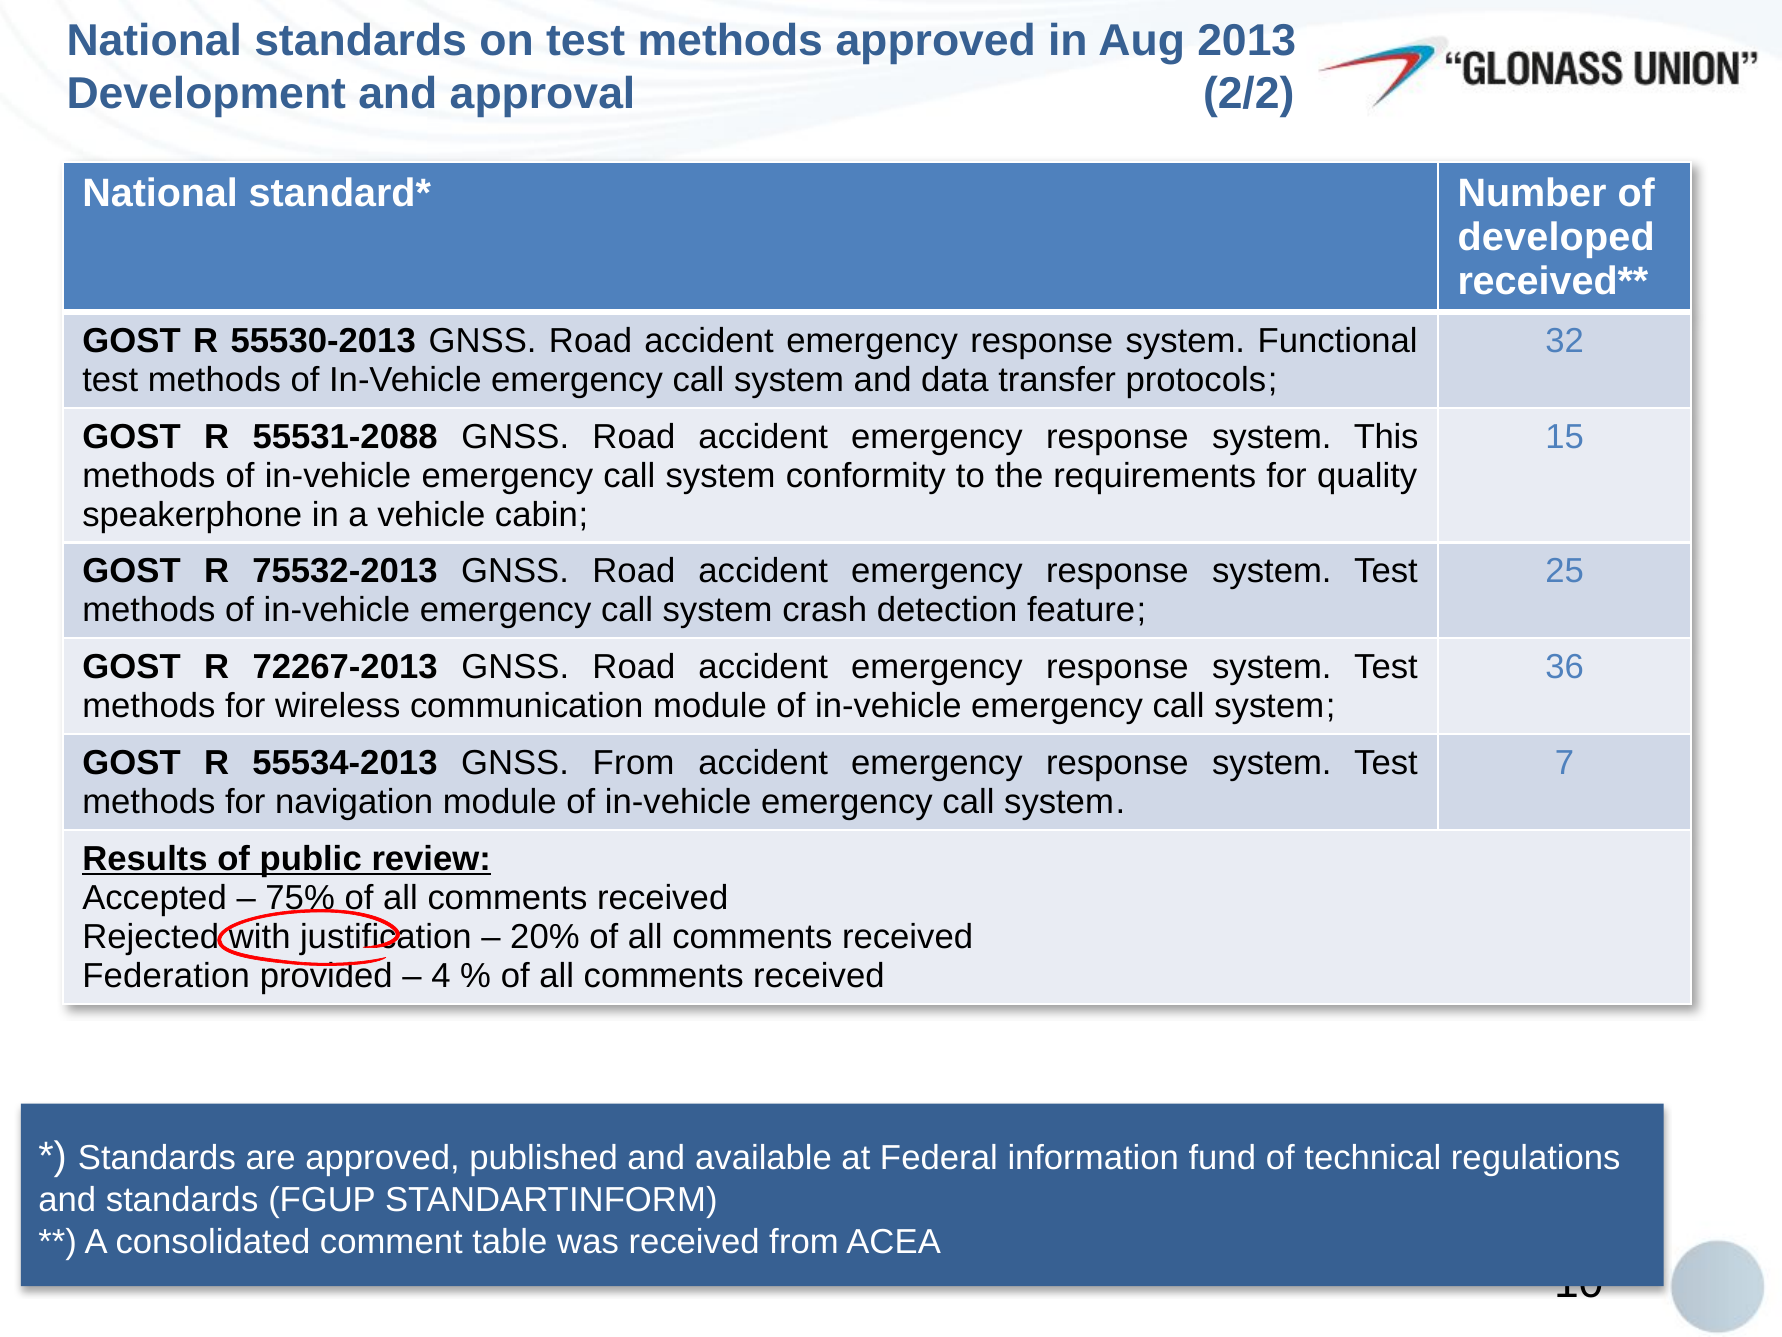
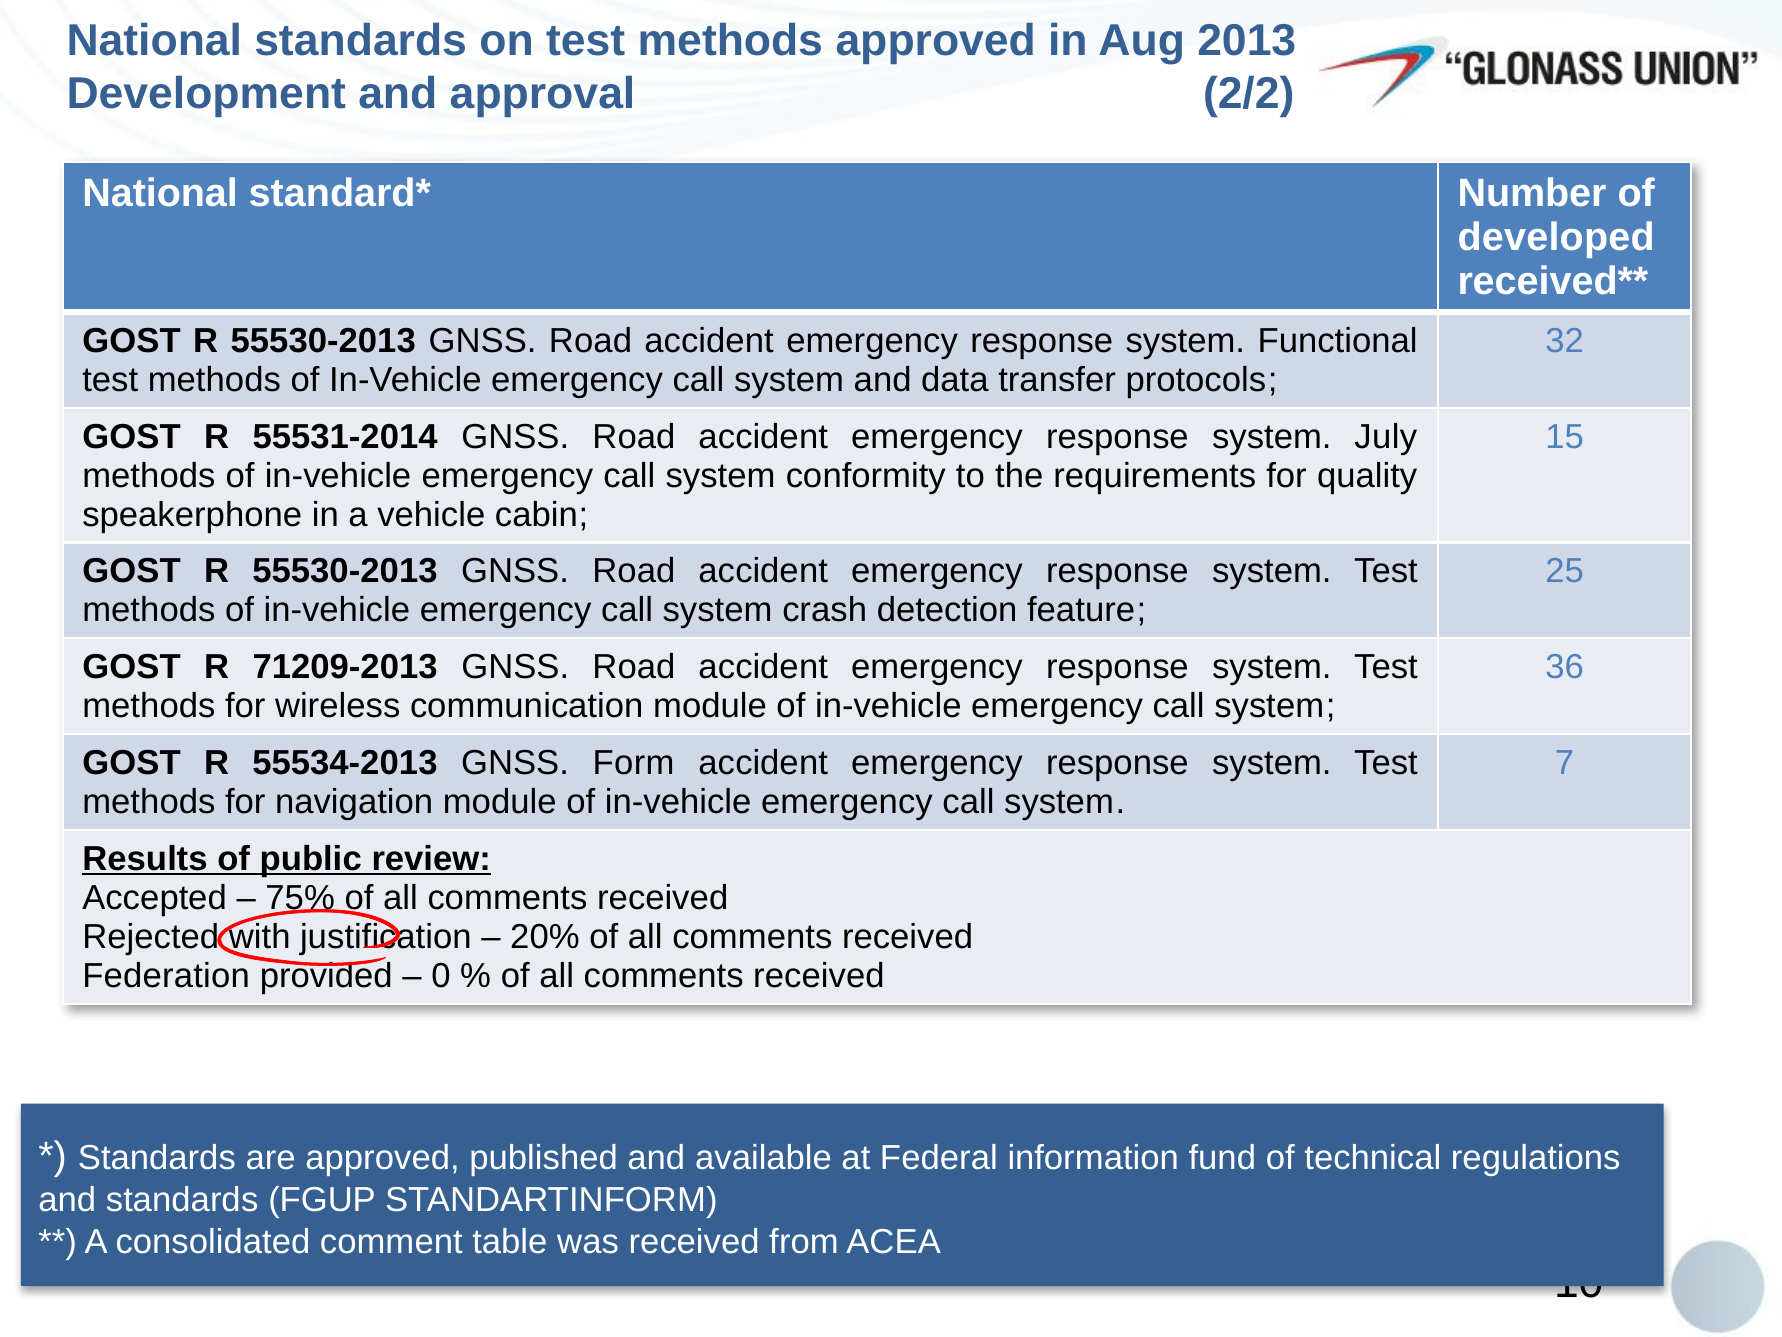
55531-2088: 55531-2088 -> 55531-2014
This: This -> July
75532-2013 at (345, 571): 75532-2013 -> 55530-2013
72267-2013: 72267-2013 -> 71209-2013
GNSS From: From -> Form
4: 4 -> 0
